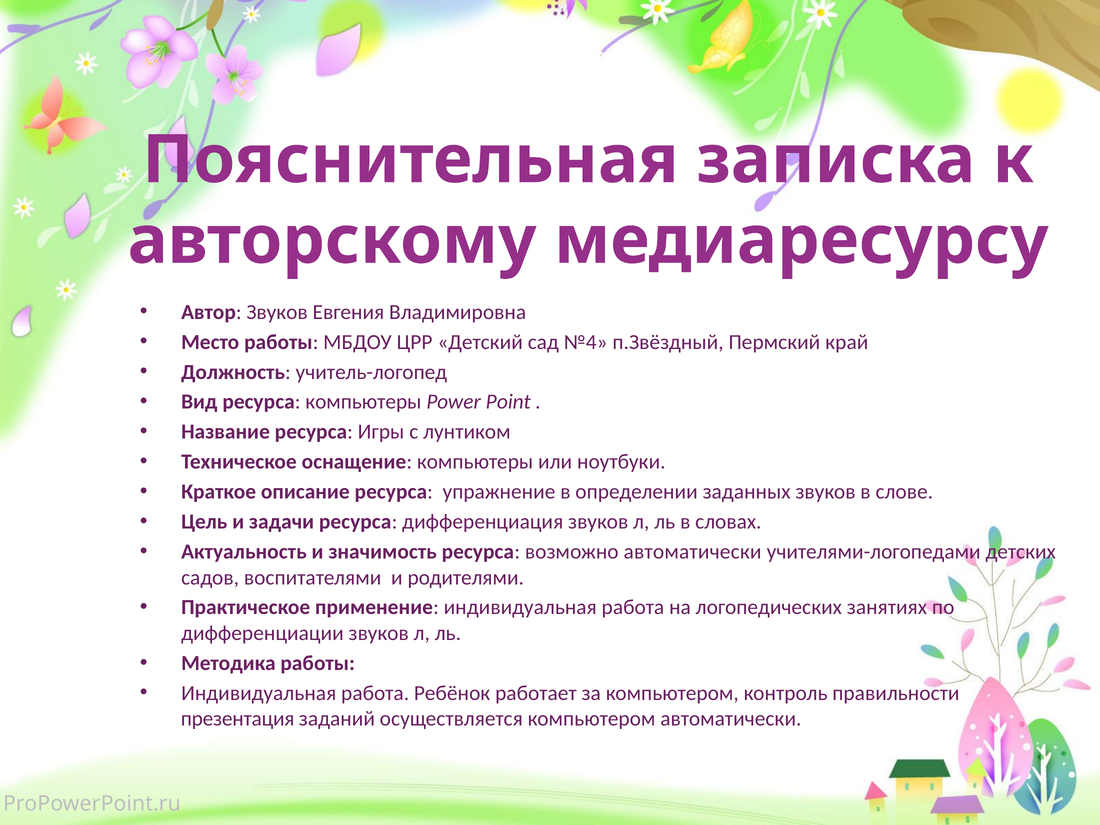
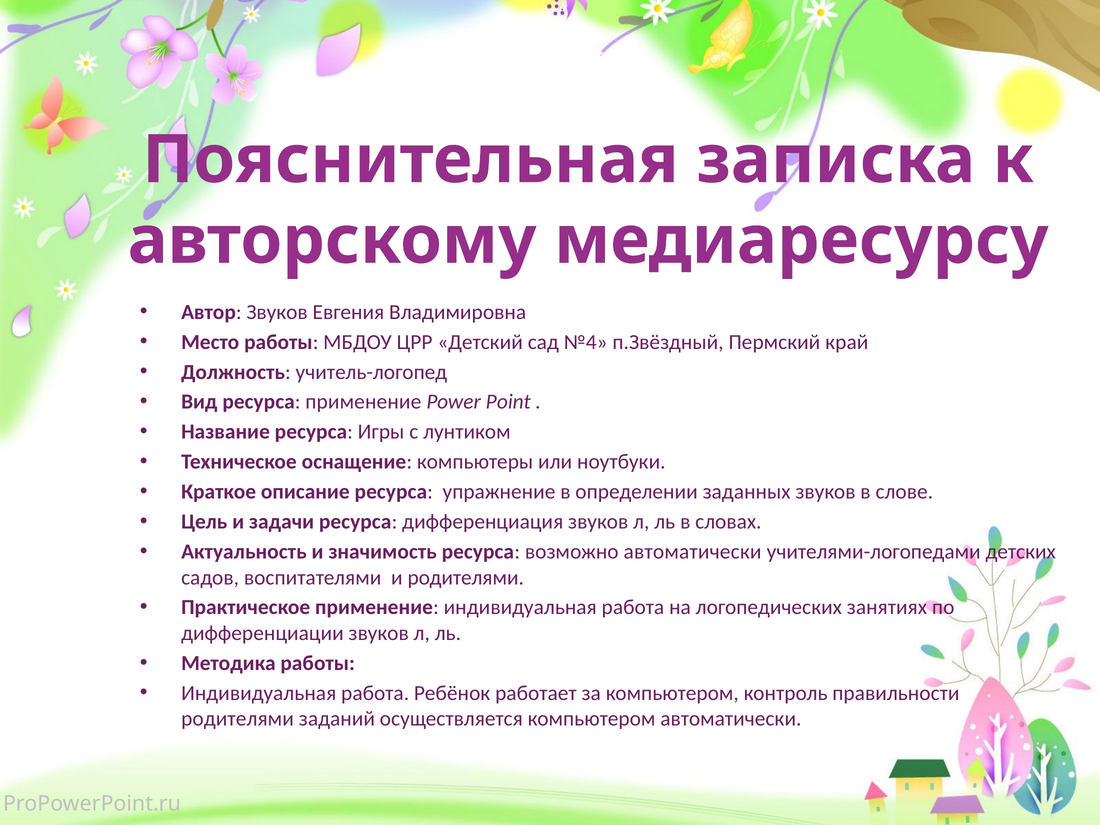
ресурса компьютеры: компьютеры -> применение
презентация at (238, 719): презентация -> родителями
